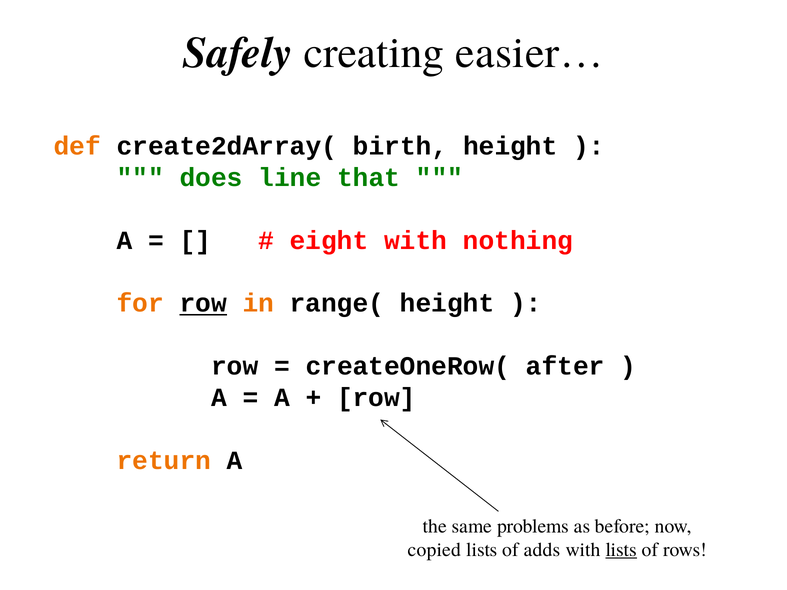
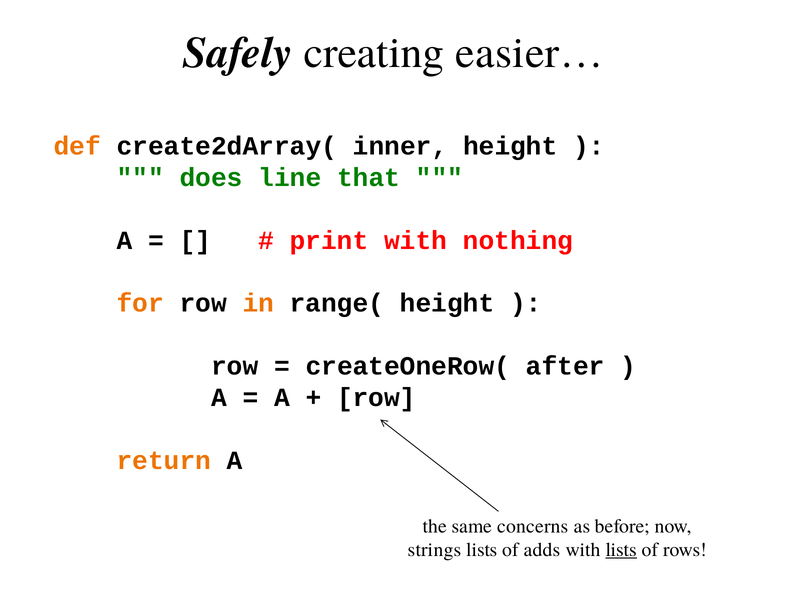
birth: birth -> inner
eight: eight -> print
row at (203, 303) underline: present -> none
problems: problems -> concerns
copied: copied -> strings
